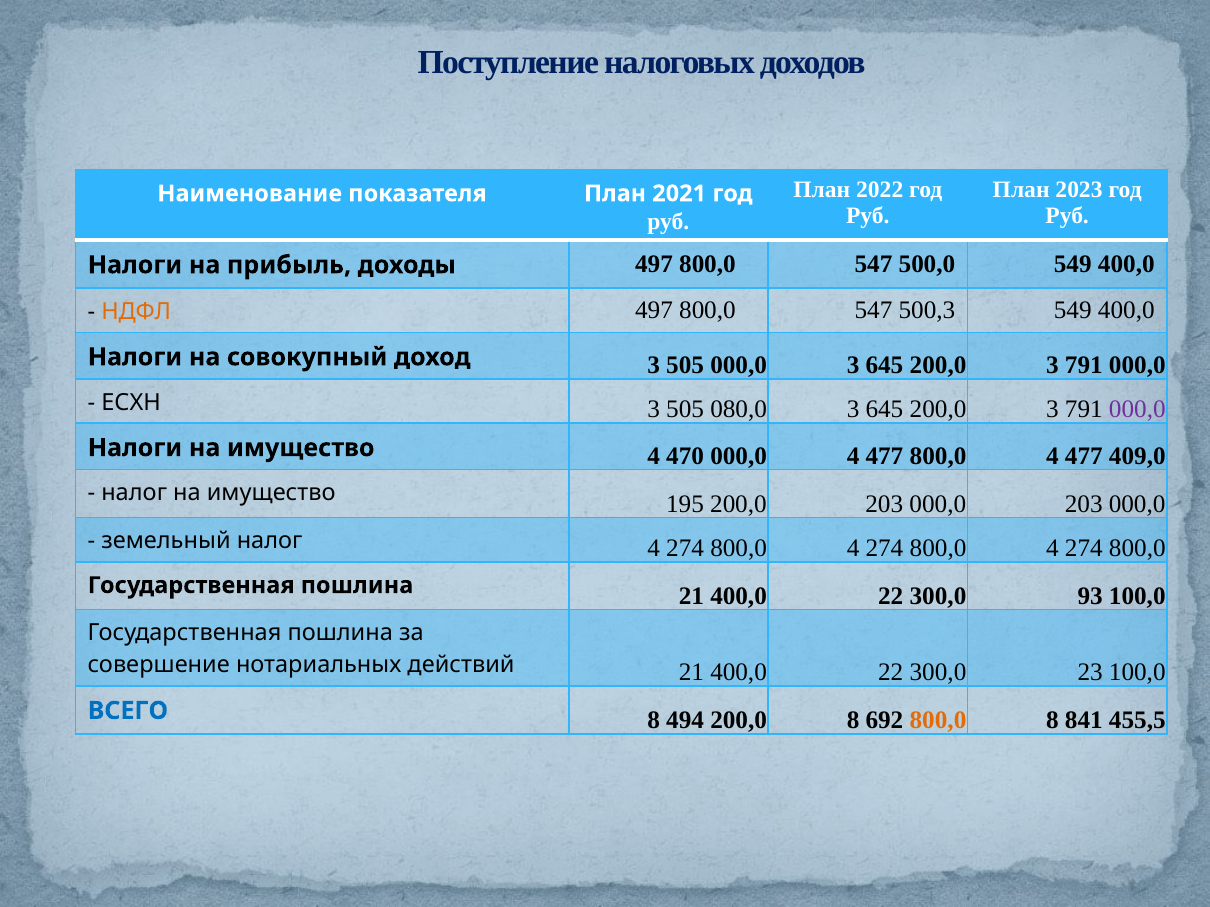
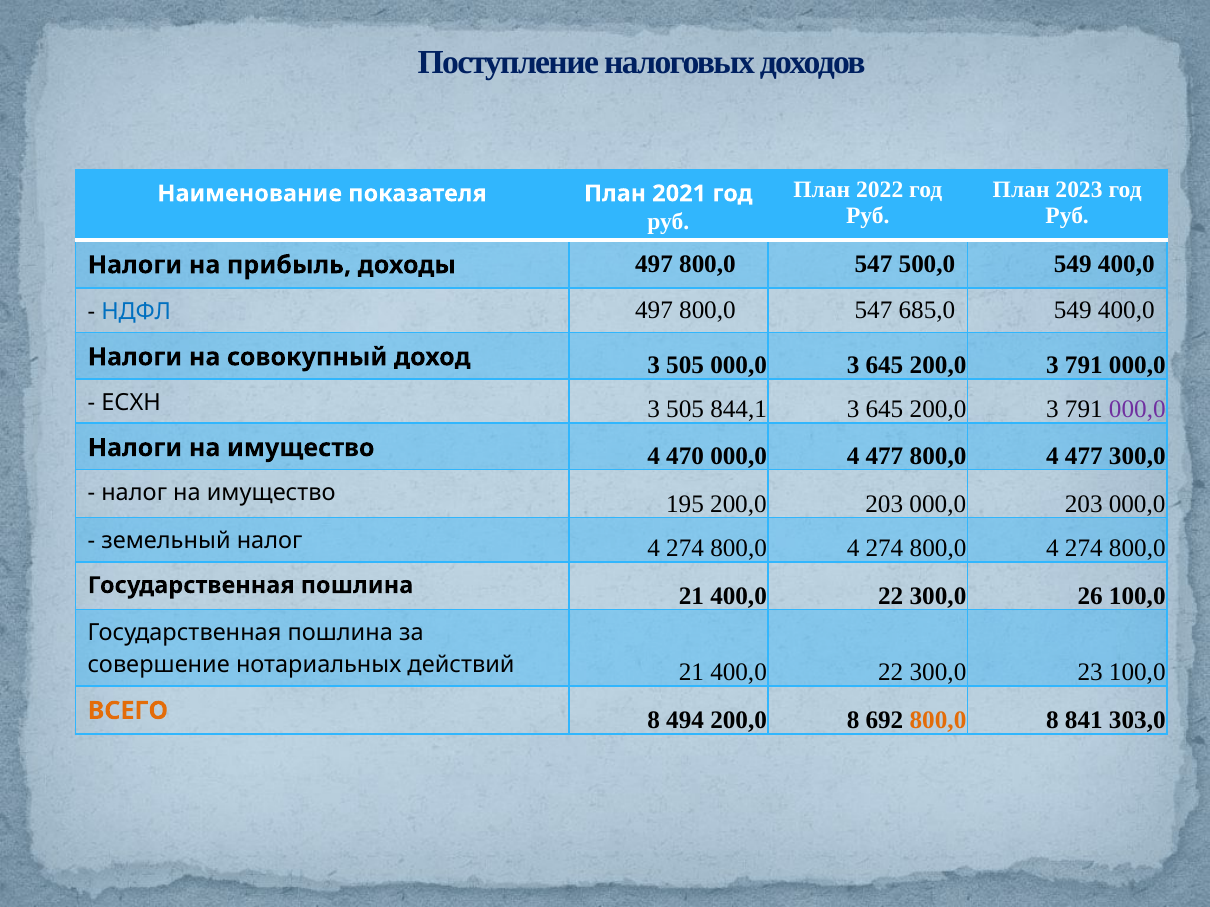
НДФЛ colour: orange -> blue
500,3: 500,3 -> 685,0
080,0: 080,0 -> 844,1
477 409,0: 409,0 -> 300,0
93: 93 -> 26
ВСЕГО colour: blue -> orange
455,5: 455,5 -> 303,0
